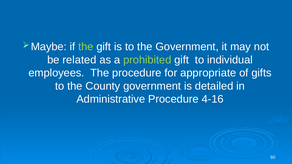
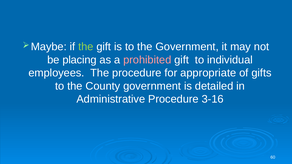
related: related -> placing
prohibited colour: light green -> pink
4-16: 4-16 -> 3-16
